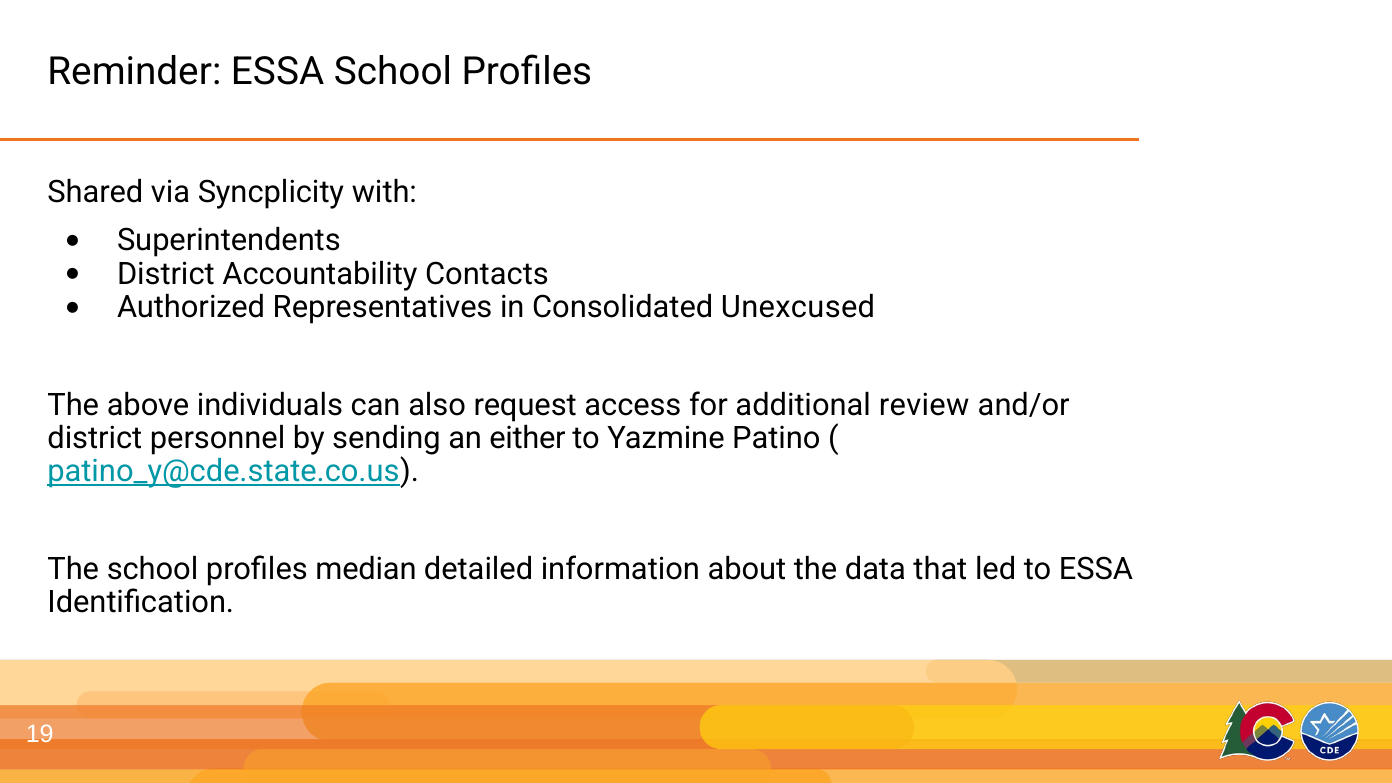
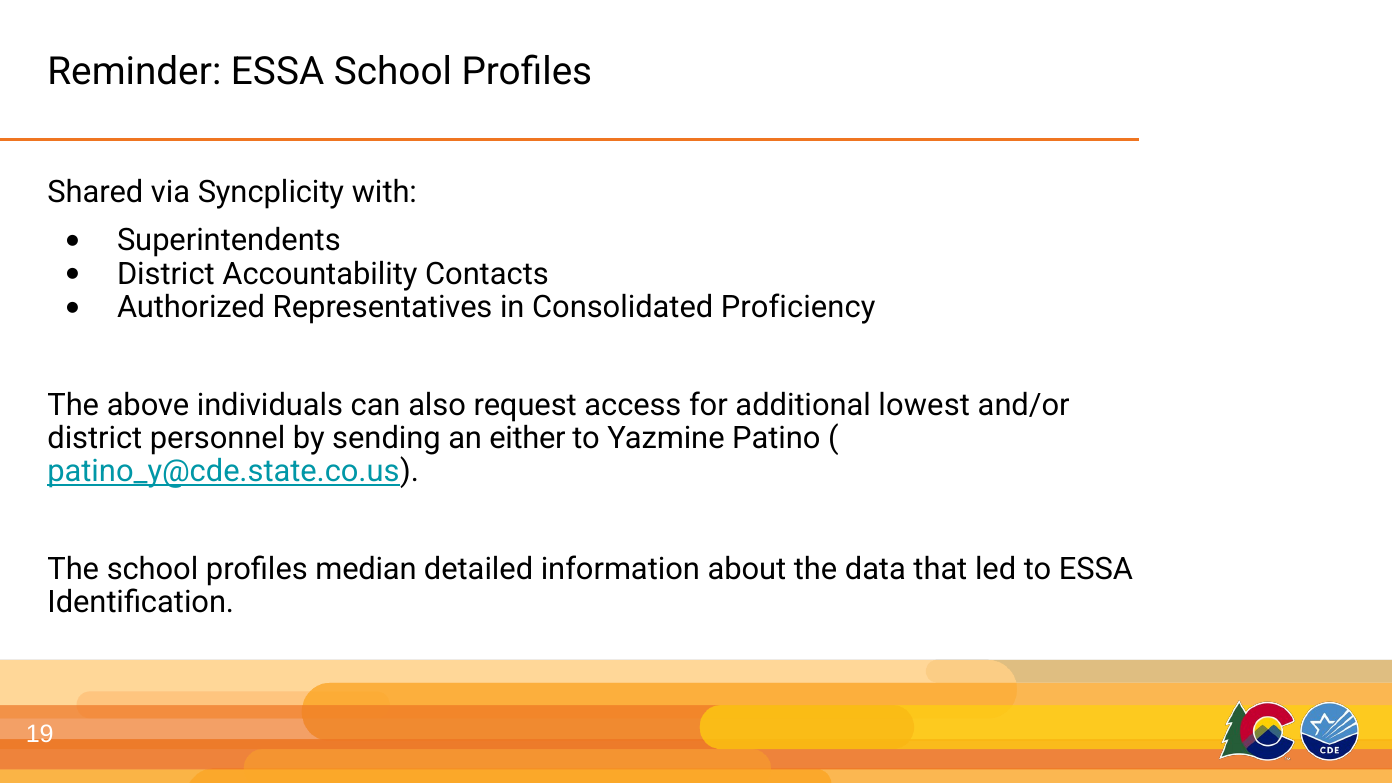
Unexcused: Unexcused -> Proficiency
review: review -> lowest
